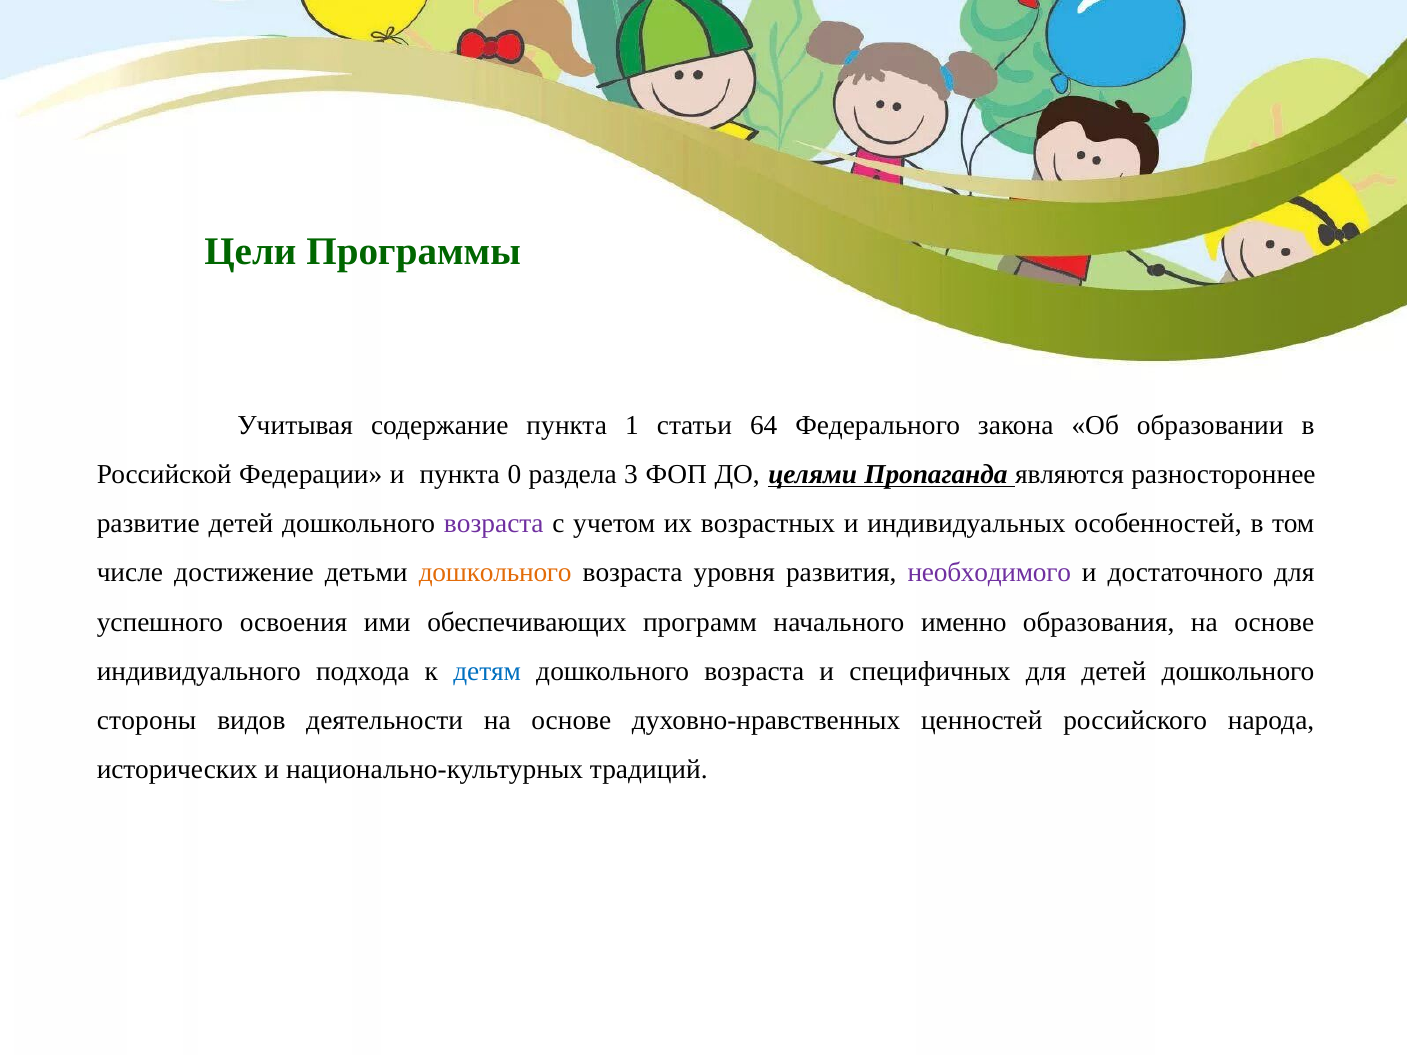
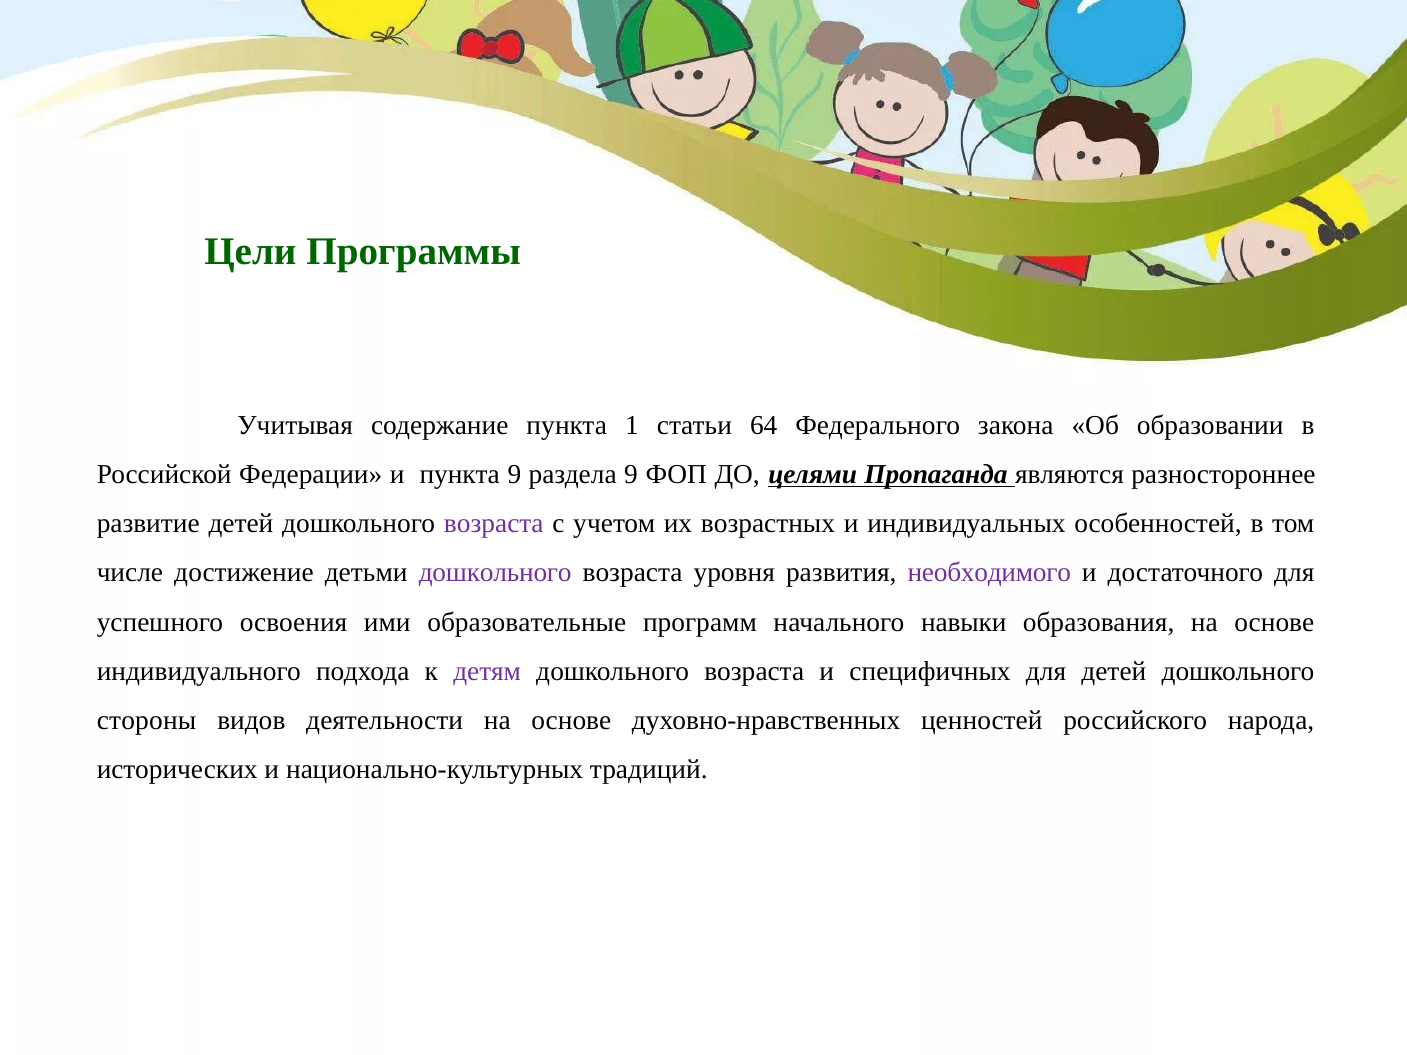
пункта 0: 0 -> 9
раздела 3: 3 -> 9
дошкольного at (495, 573) colour: orange -> purple
обеспечивающих: обеспечивающих -> образовательные
именно: именно -> навыки
детям colour: blue -> purple
